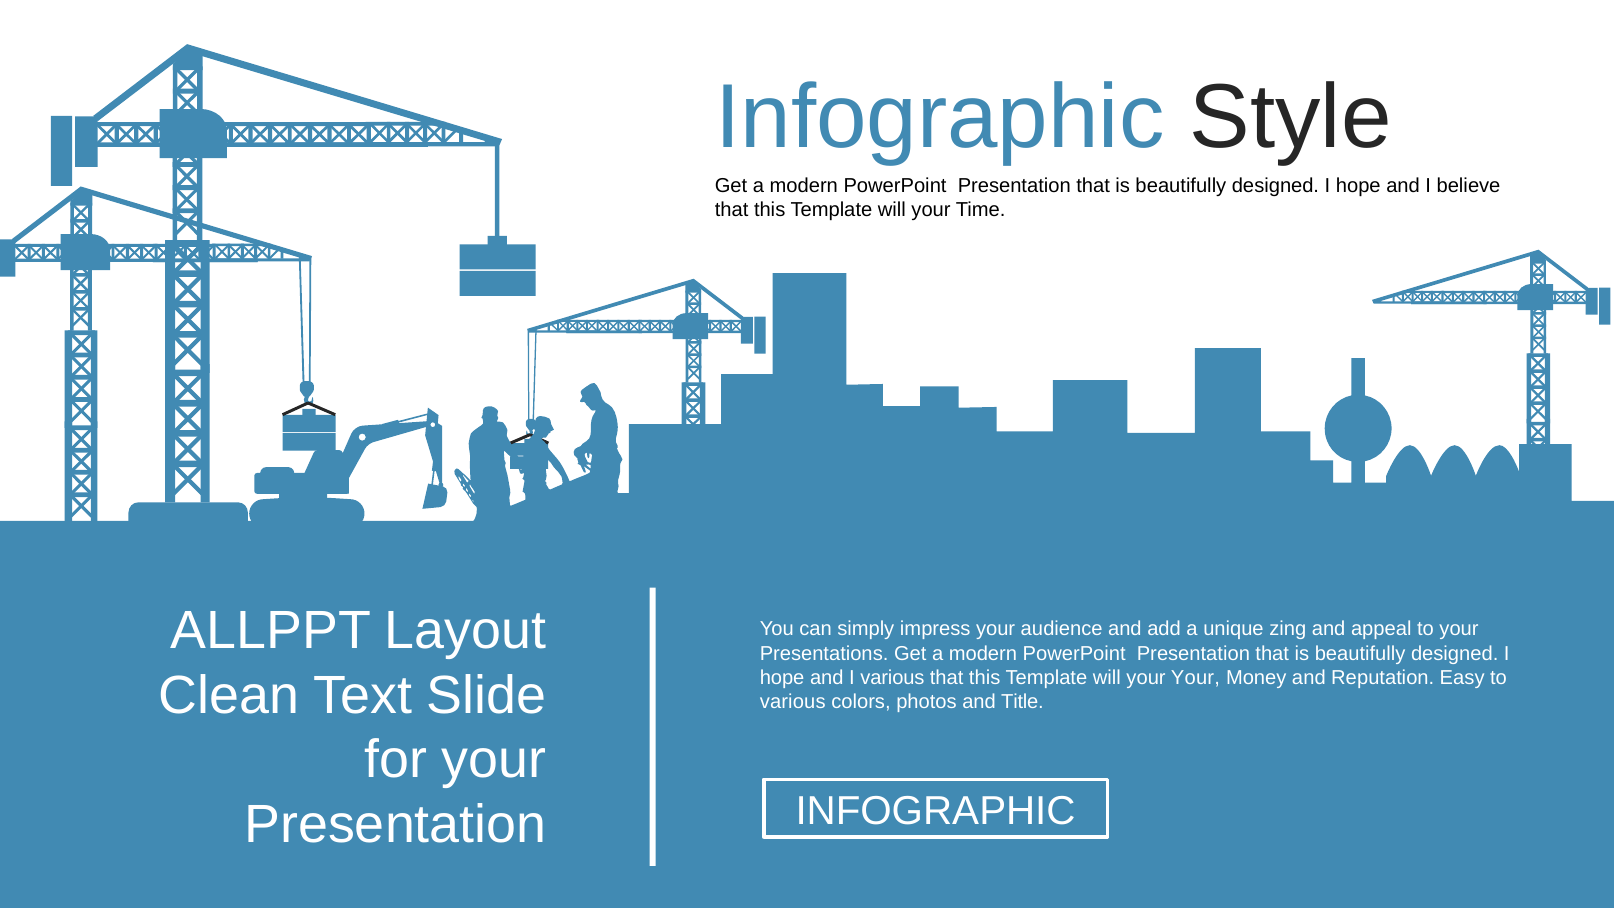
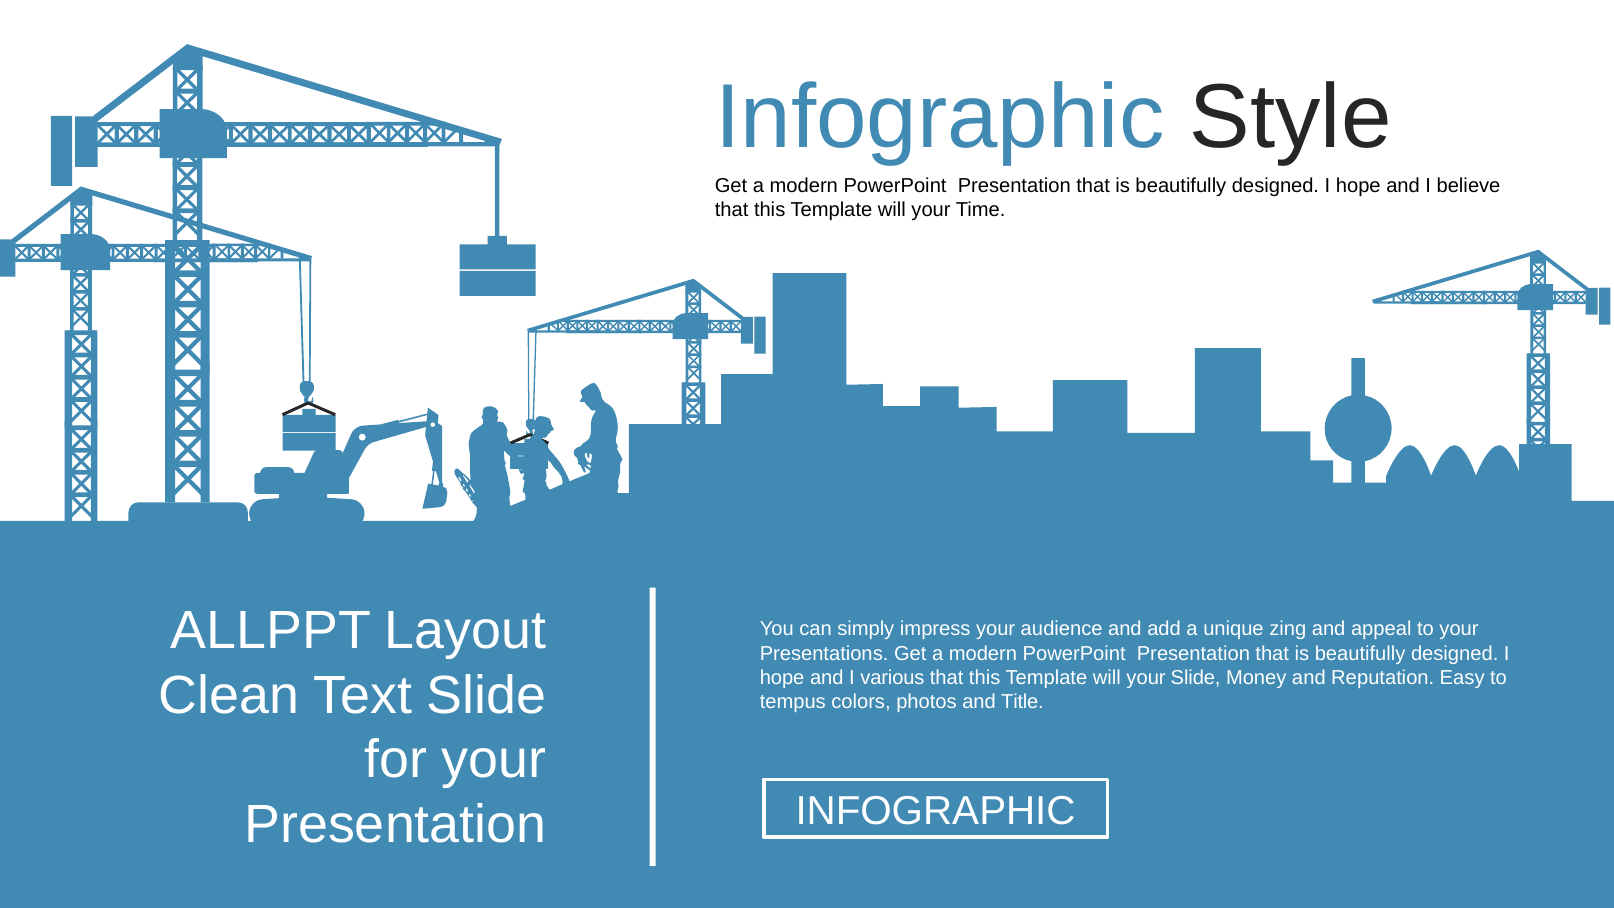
your Your: Your -> Slide
various at (793, 702): various -> tempus
